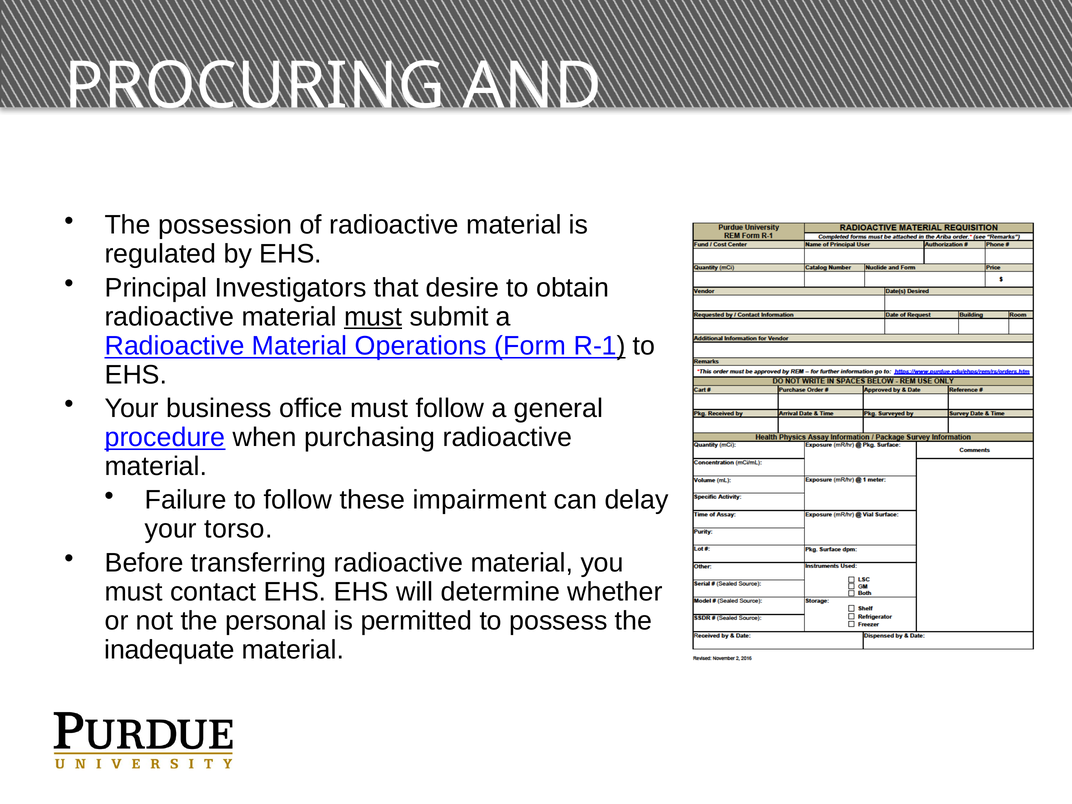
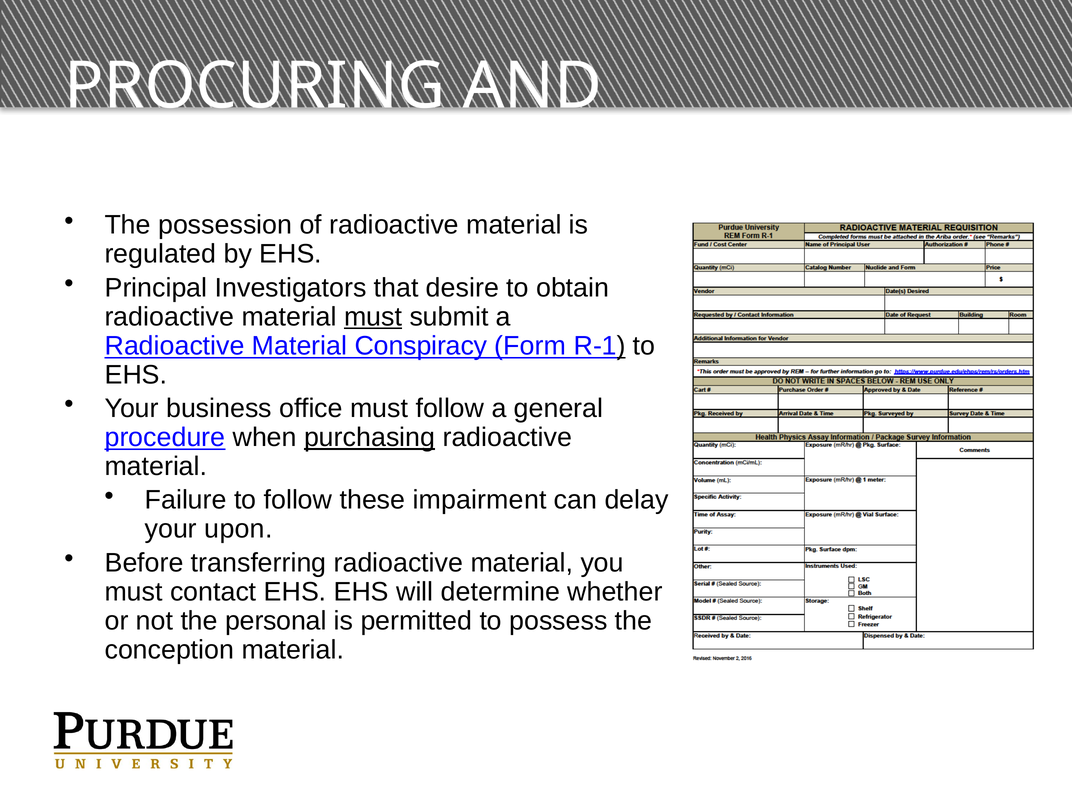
Operations: Operations -> Conspiracy
purchasing underline: none -> present
torso: torso -> upon
inadequate: inadequate -> conception
